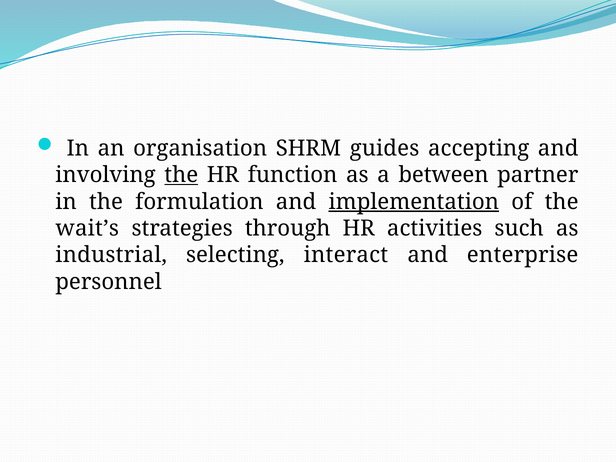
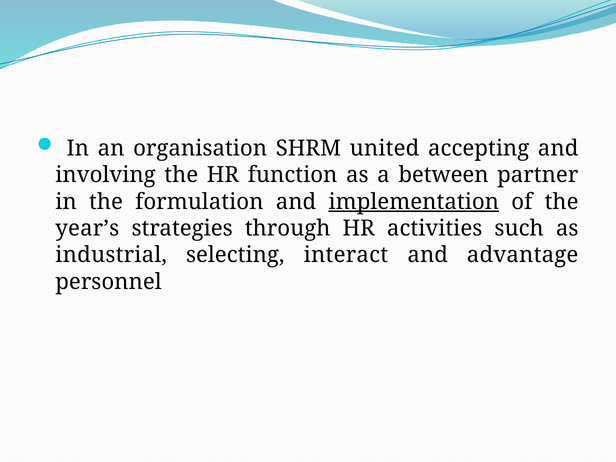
guides: guides -> united
the at (181, 175) underline: present -> none
wait’s: wait’s -> year’s
enterprise: enterprise -> advantage
